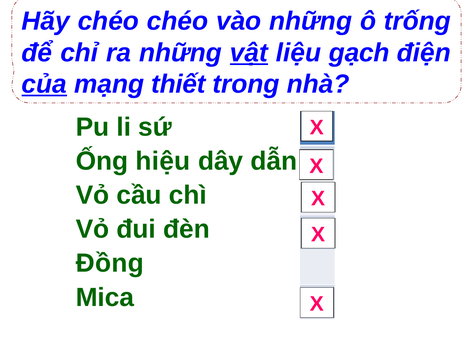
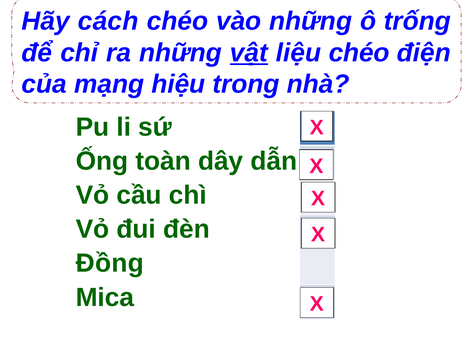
Hãy chéo: chéo -> cách
liệu gạch: gạch -> chéo
của underline: present -> none
thiết: thiết -> hiệu
hiệu: hiệu -> toàn
